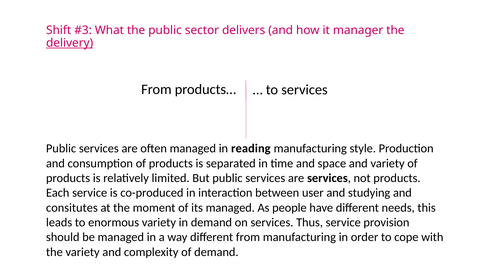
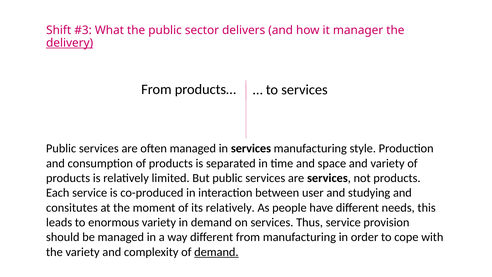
in reading: reading -> services
its managed: managed -> relatively
demand at (216, 252) underline: none -> present
